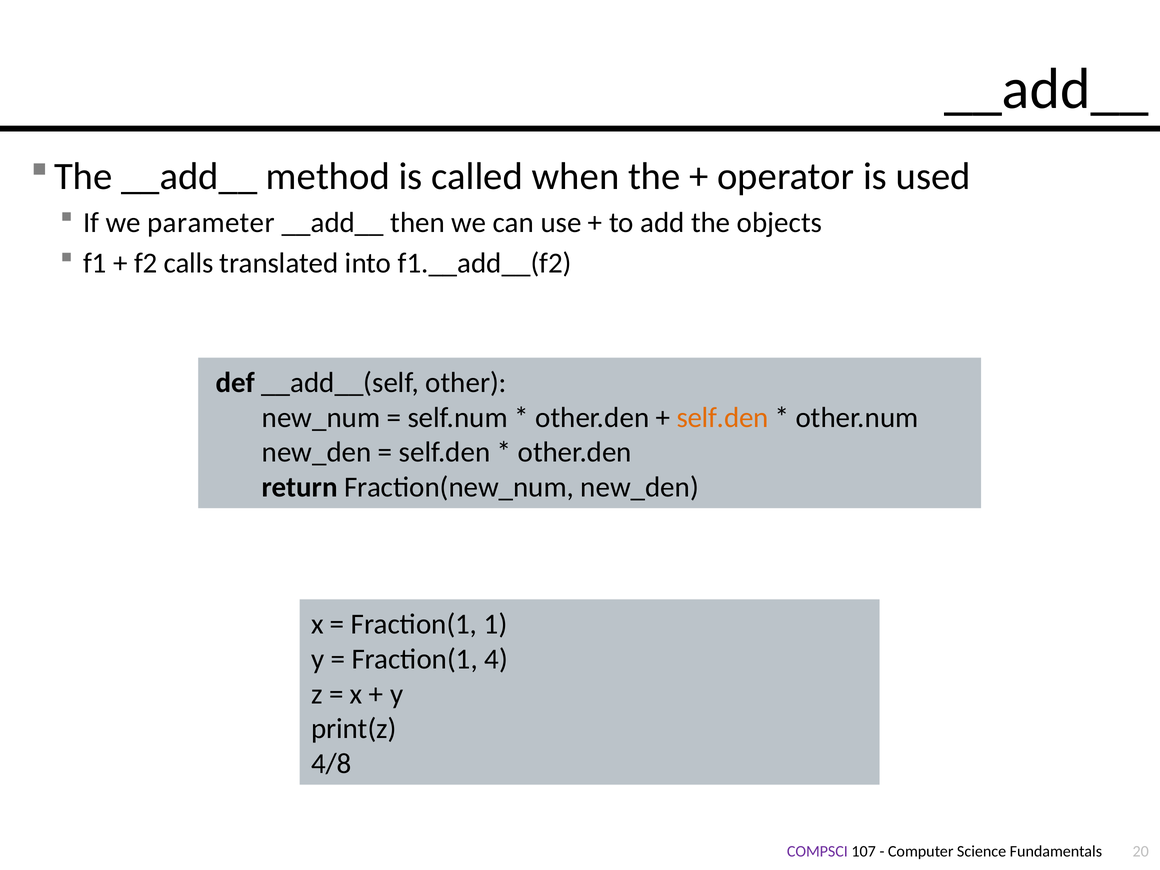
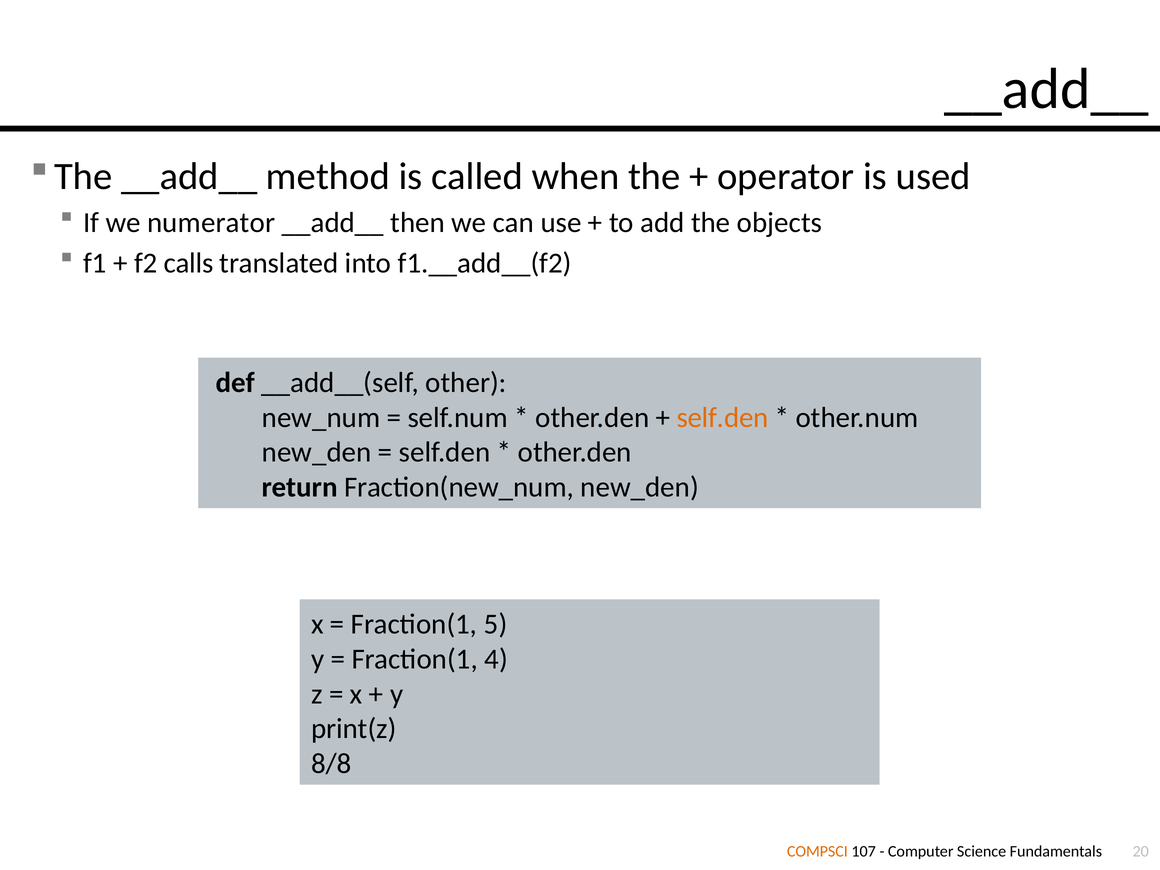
parameter: parameter -> numerator
1: 1 -> 5
4/8: 4/8 -> 8/8
COMPSCI colour: purple -> orange
